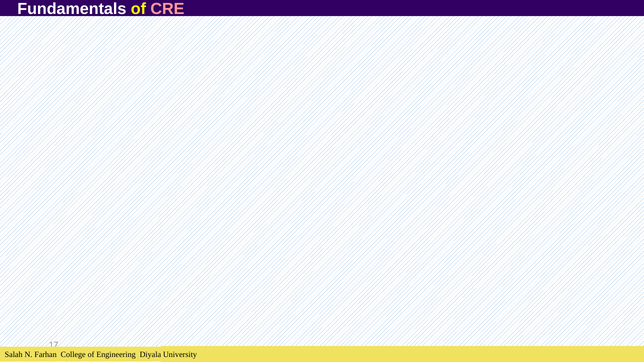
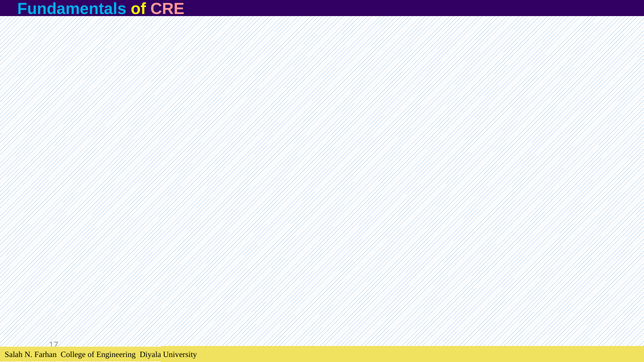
Fundamentals colour: white -> light blue
